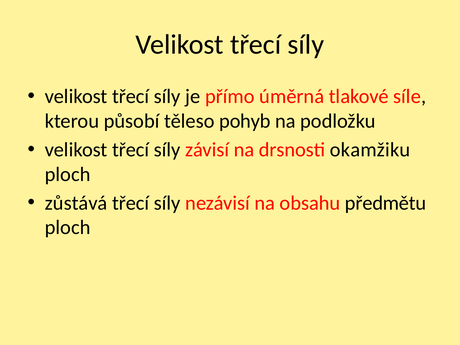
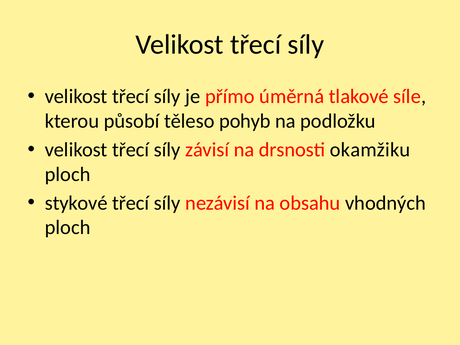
zůstává: zůstává -> stykové
předmětu: předmětu -> vhodných
